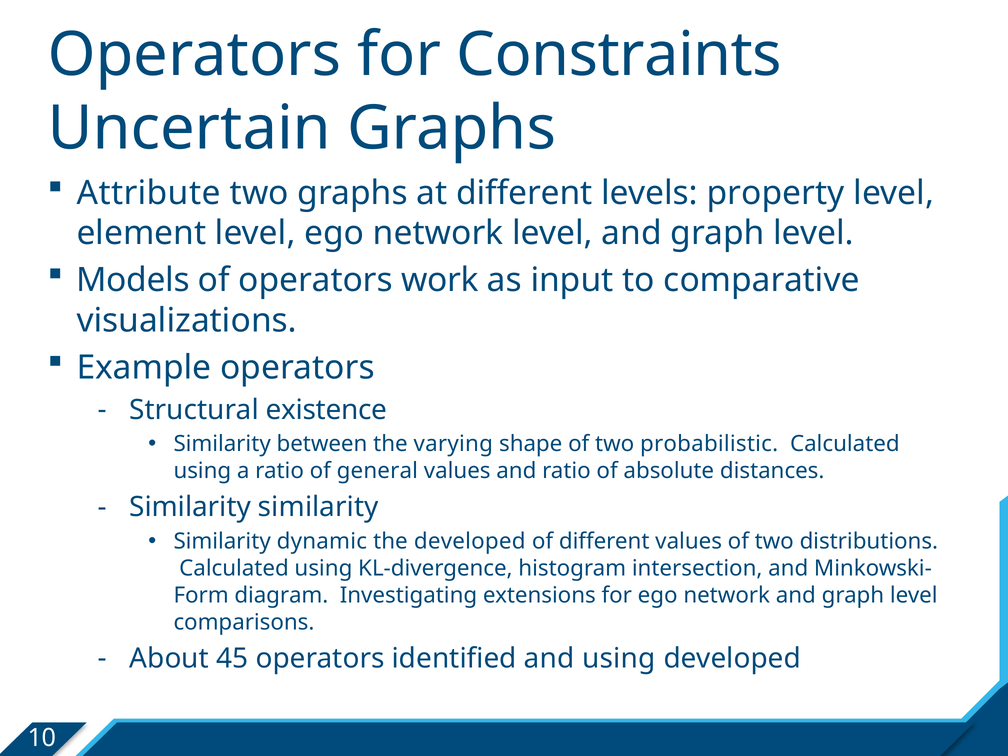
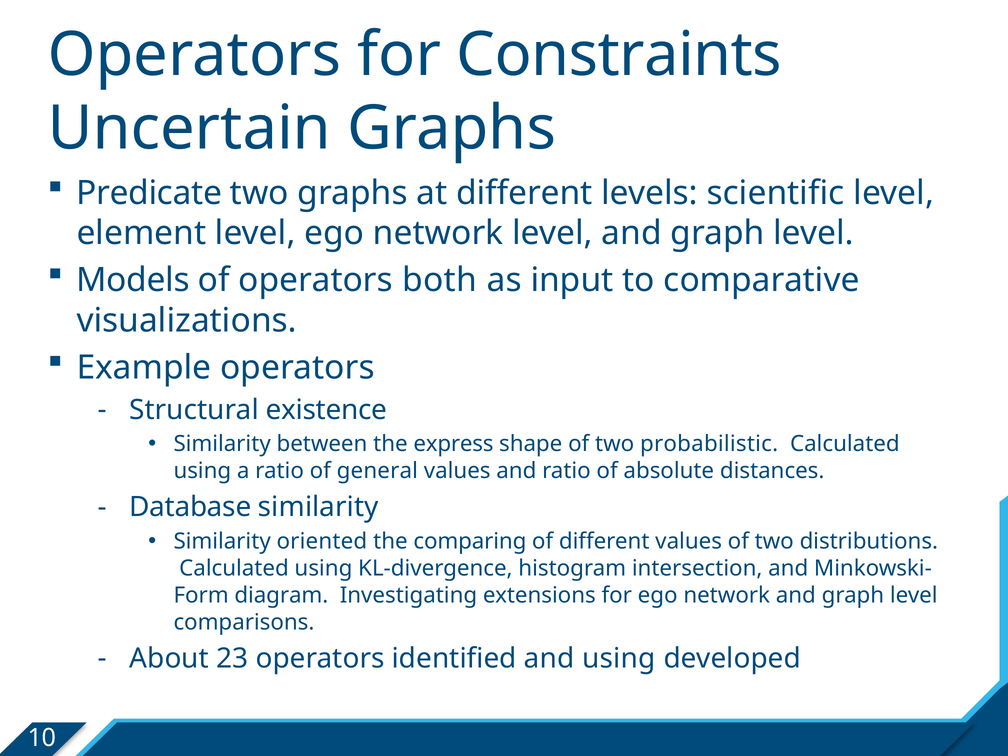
Attribute: Attribute -> Predicate
property: property -> scientific
work: work -> both
varying: varying -> express
Similarity at (190, 507): Similarity -> Database
dynamic: dynamic -> oriented
the developed: developed -> comparing
45: 45 -> 23
